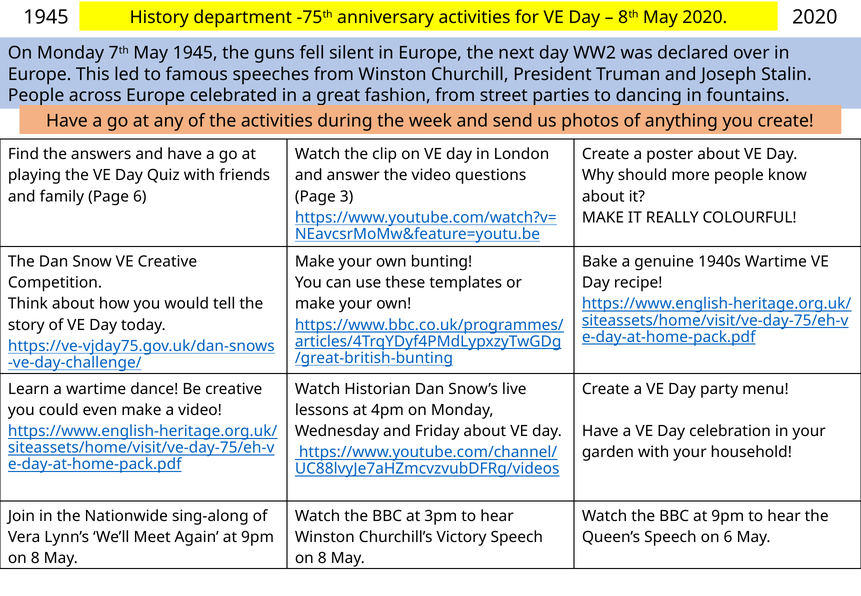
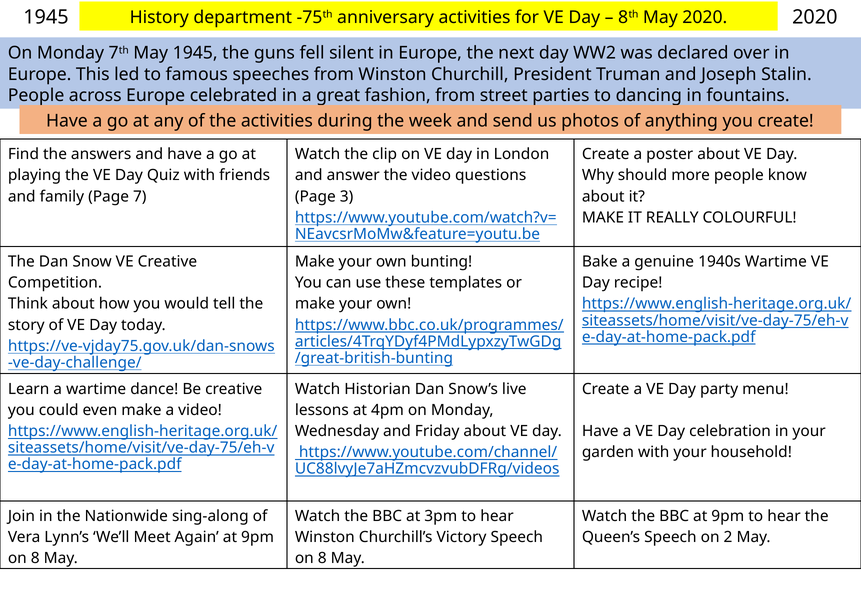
Page 6: 6 -> 7
on 6: 6 -> 2
